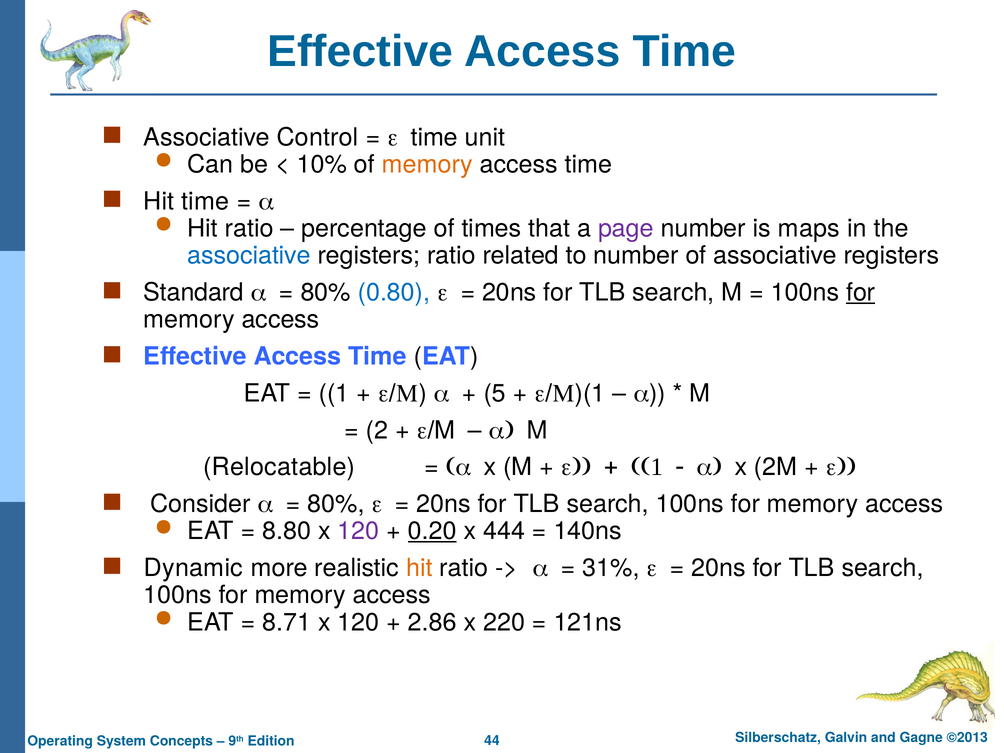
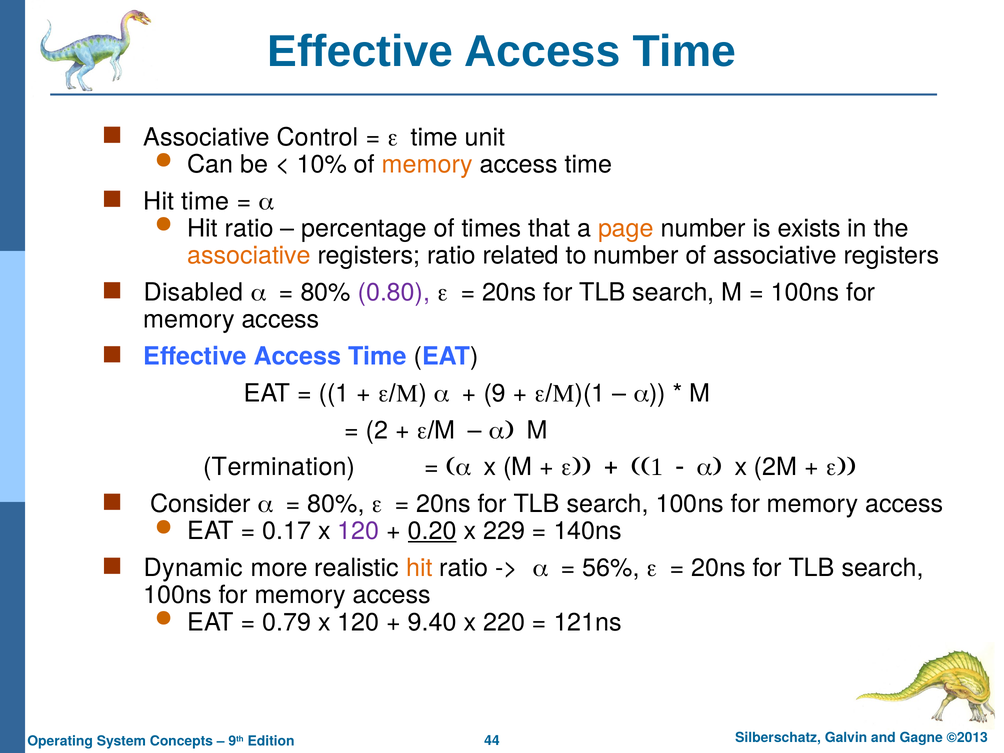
page colour: purple -> orange
maps: maps -> exists
associative at (249, 256) colour: blue -> orange
Standard: Standard -> Disabled
0.80 colour: blue -> purple
for at (861, 293) underline: present -> none
5: 5 -> 9
Relocatable: Relocatable -> Termination
8.80: 8.80 -> 0.17
444: 444 -> 229
31%: 31% -> 56%
8.71: 8.71 -> 0.79
2.86: 2.86 -> 9.40
